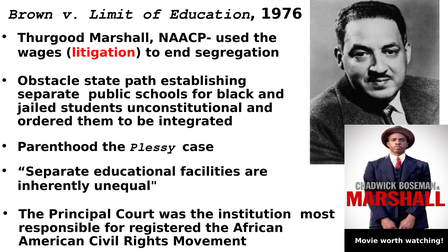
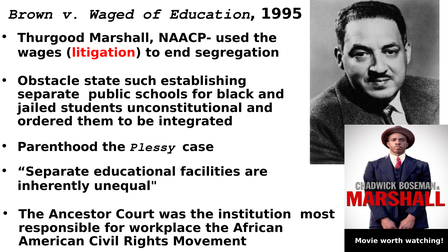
Limit: Limit -> Waged
1976: 1976 -> 1995
path: path -> such
Principal: Principal -> Ancestor
registered: registered -> workplace
